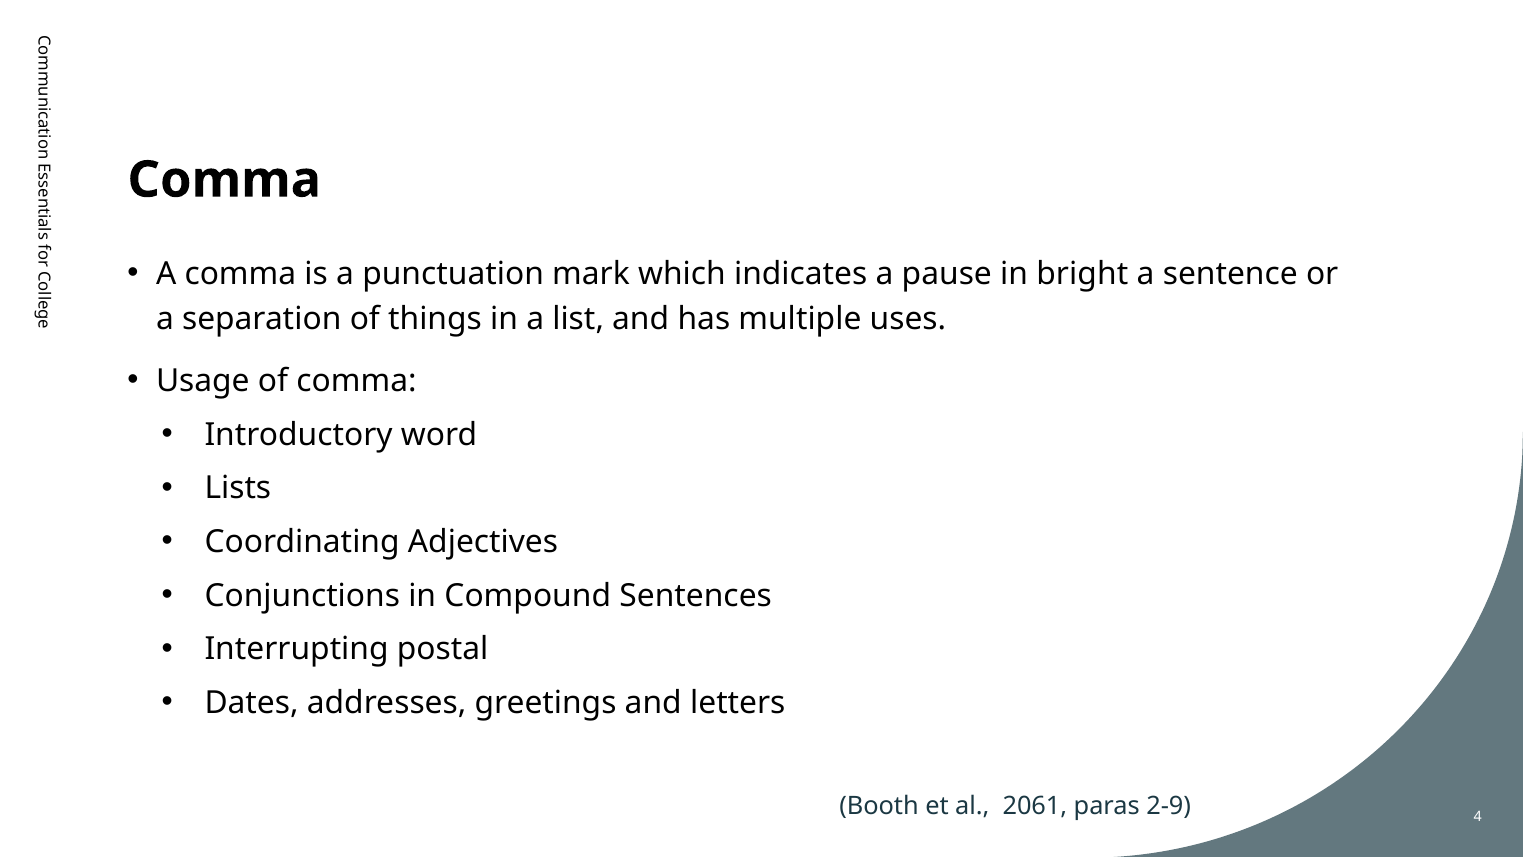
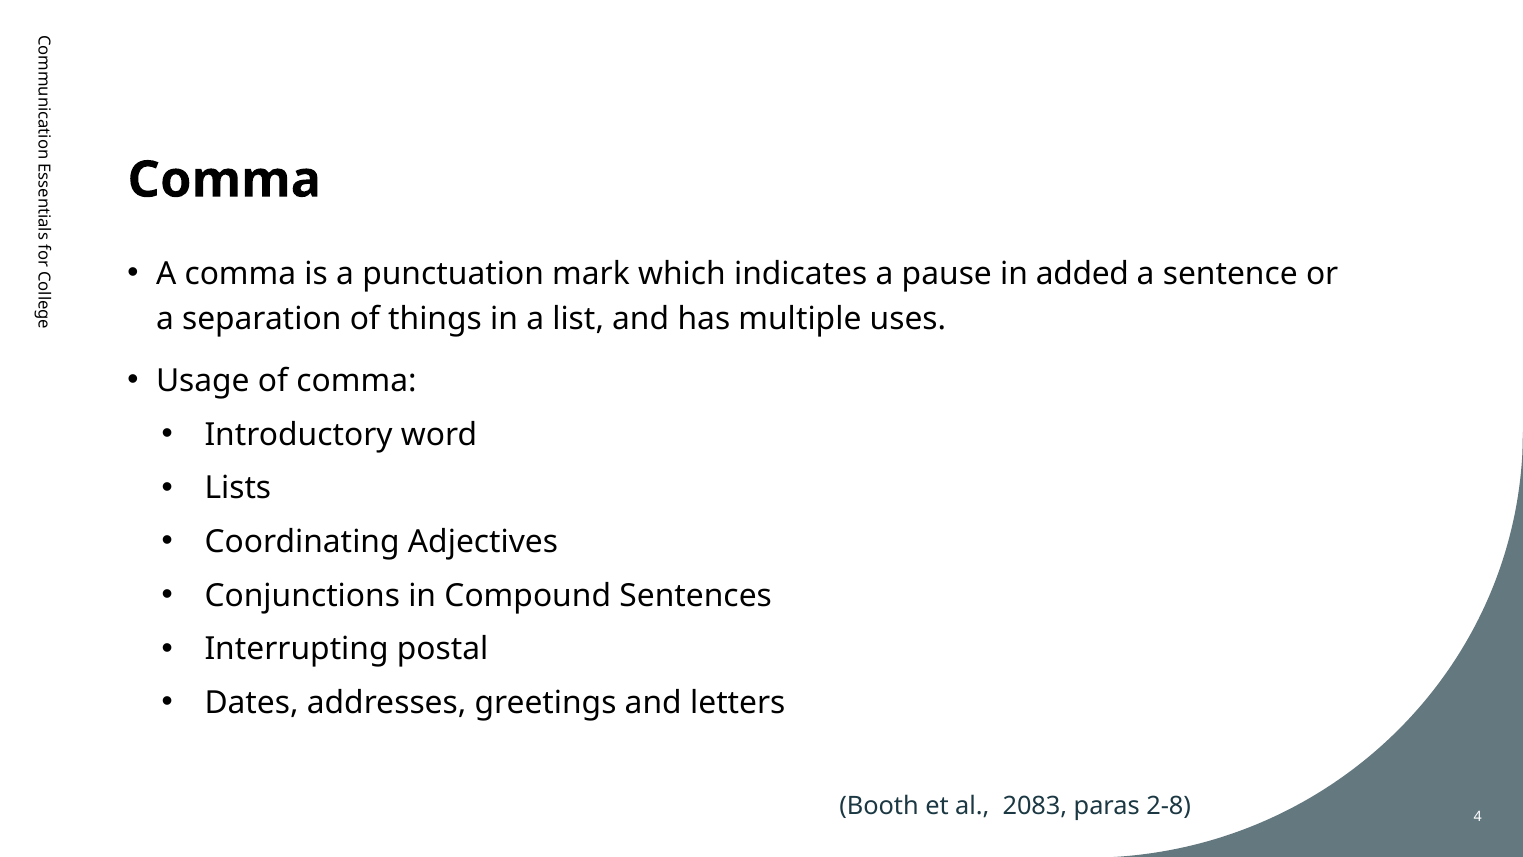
bright: bright -> added
2061: 2061 -> 2083
2-9: 2-9 -> 2-8
